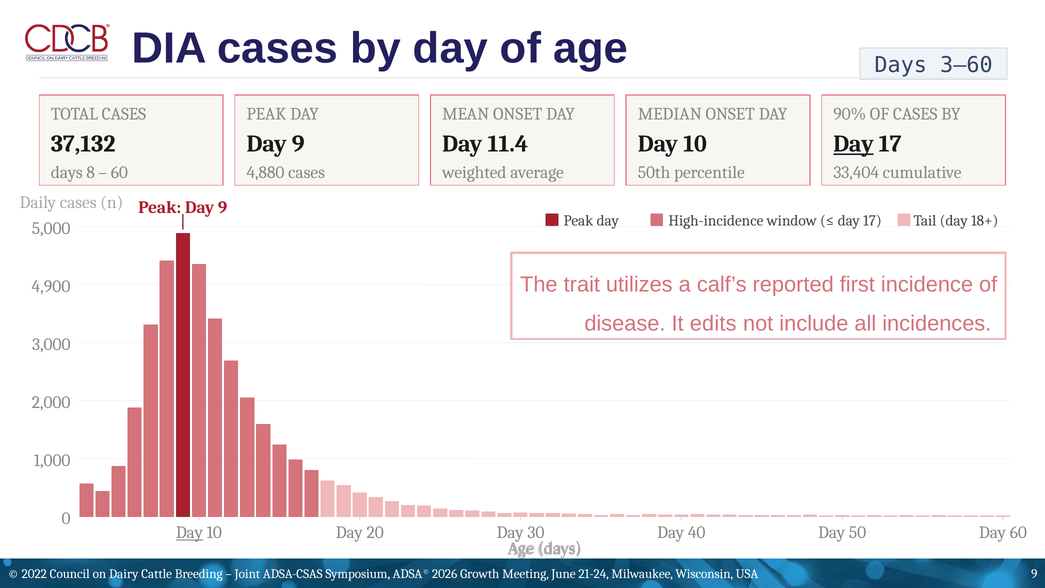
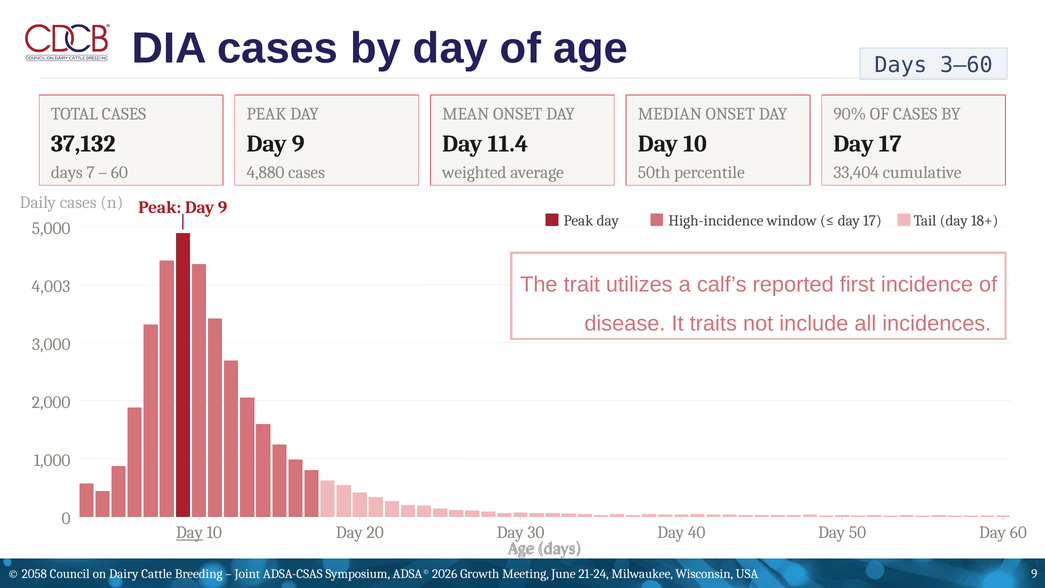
Day at (854, 144) underline: present -> none
8: 8 -> 7
4,900: 4,900 -> 4,003
edits: edits -> traits
2022: 2022 -> 2058
